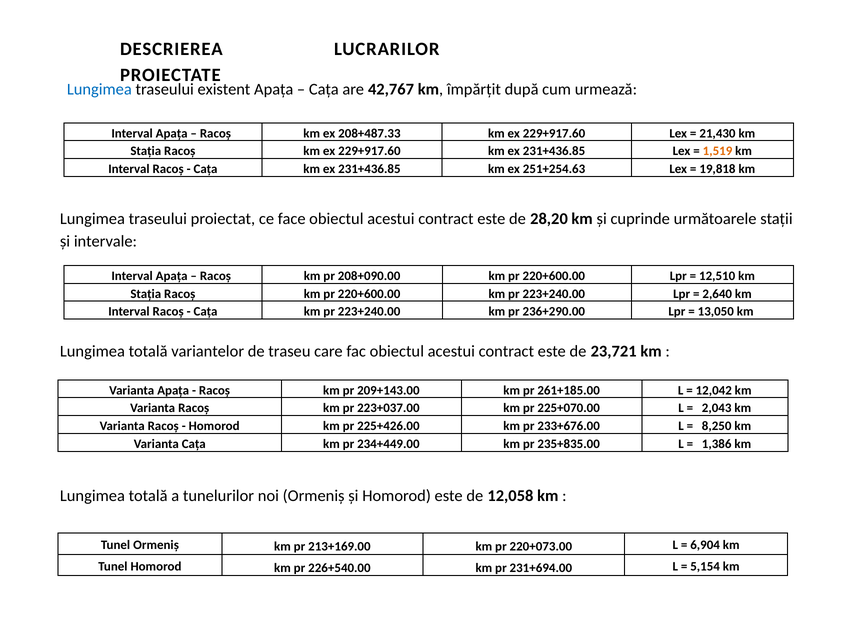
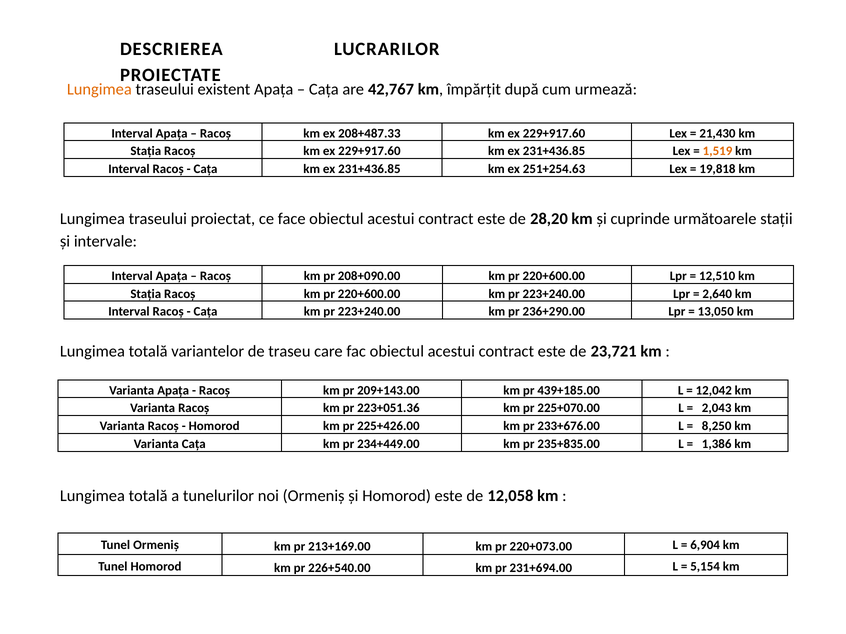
Lungimea at (99, 89) colour: blue -> orange
261+185.00: 261+185.00 -> 439+185.00
223+037.00: 223+037.00 -> 223+051.36
